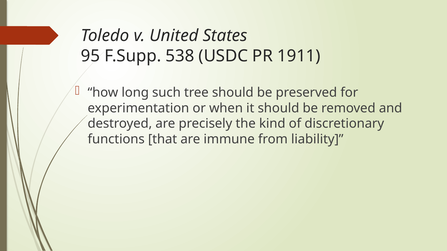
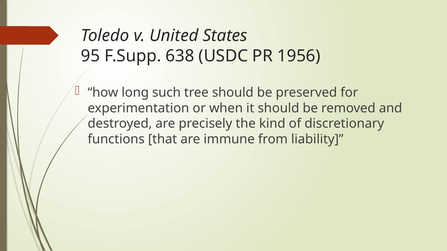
538: 538 -> 638
1911: 1911 -> 1956
